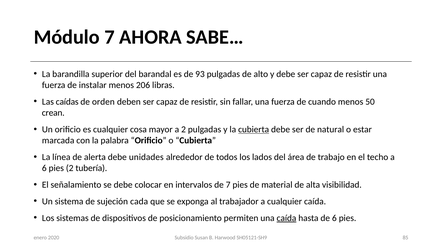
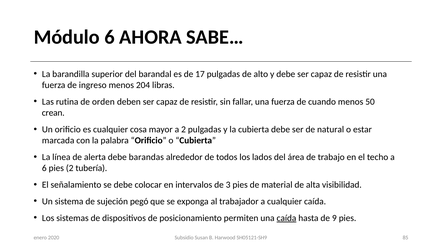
Módulo 7: 7 -> 6
93: 93 -> 17
instalar: instalar -> ingreso
206: 206 -> 204
caídas: caídas -> rutina
cubierta at (254, 129) underline: present -> none
unidades: unidades -> barandas
de 7: 7 -> 3
cada: cada -> pegó
de 6: 6 -> 9
